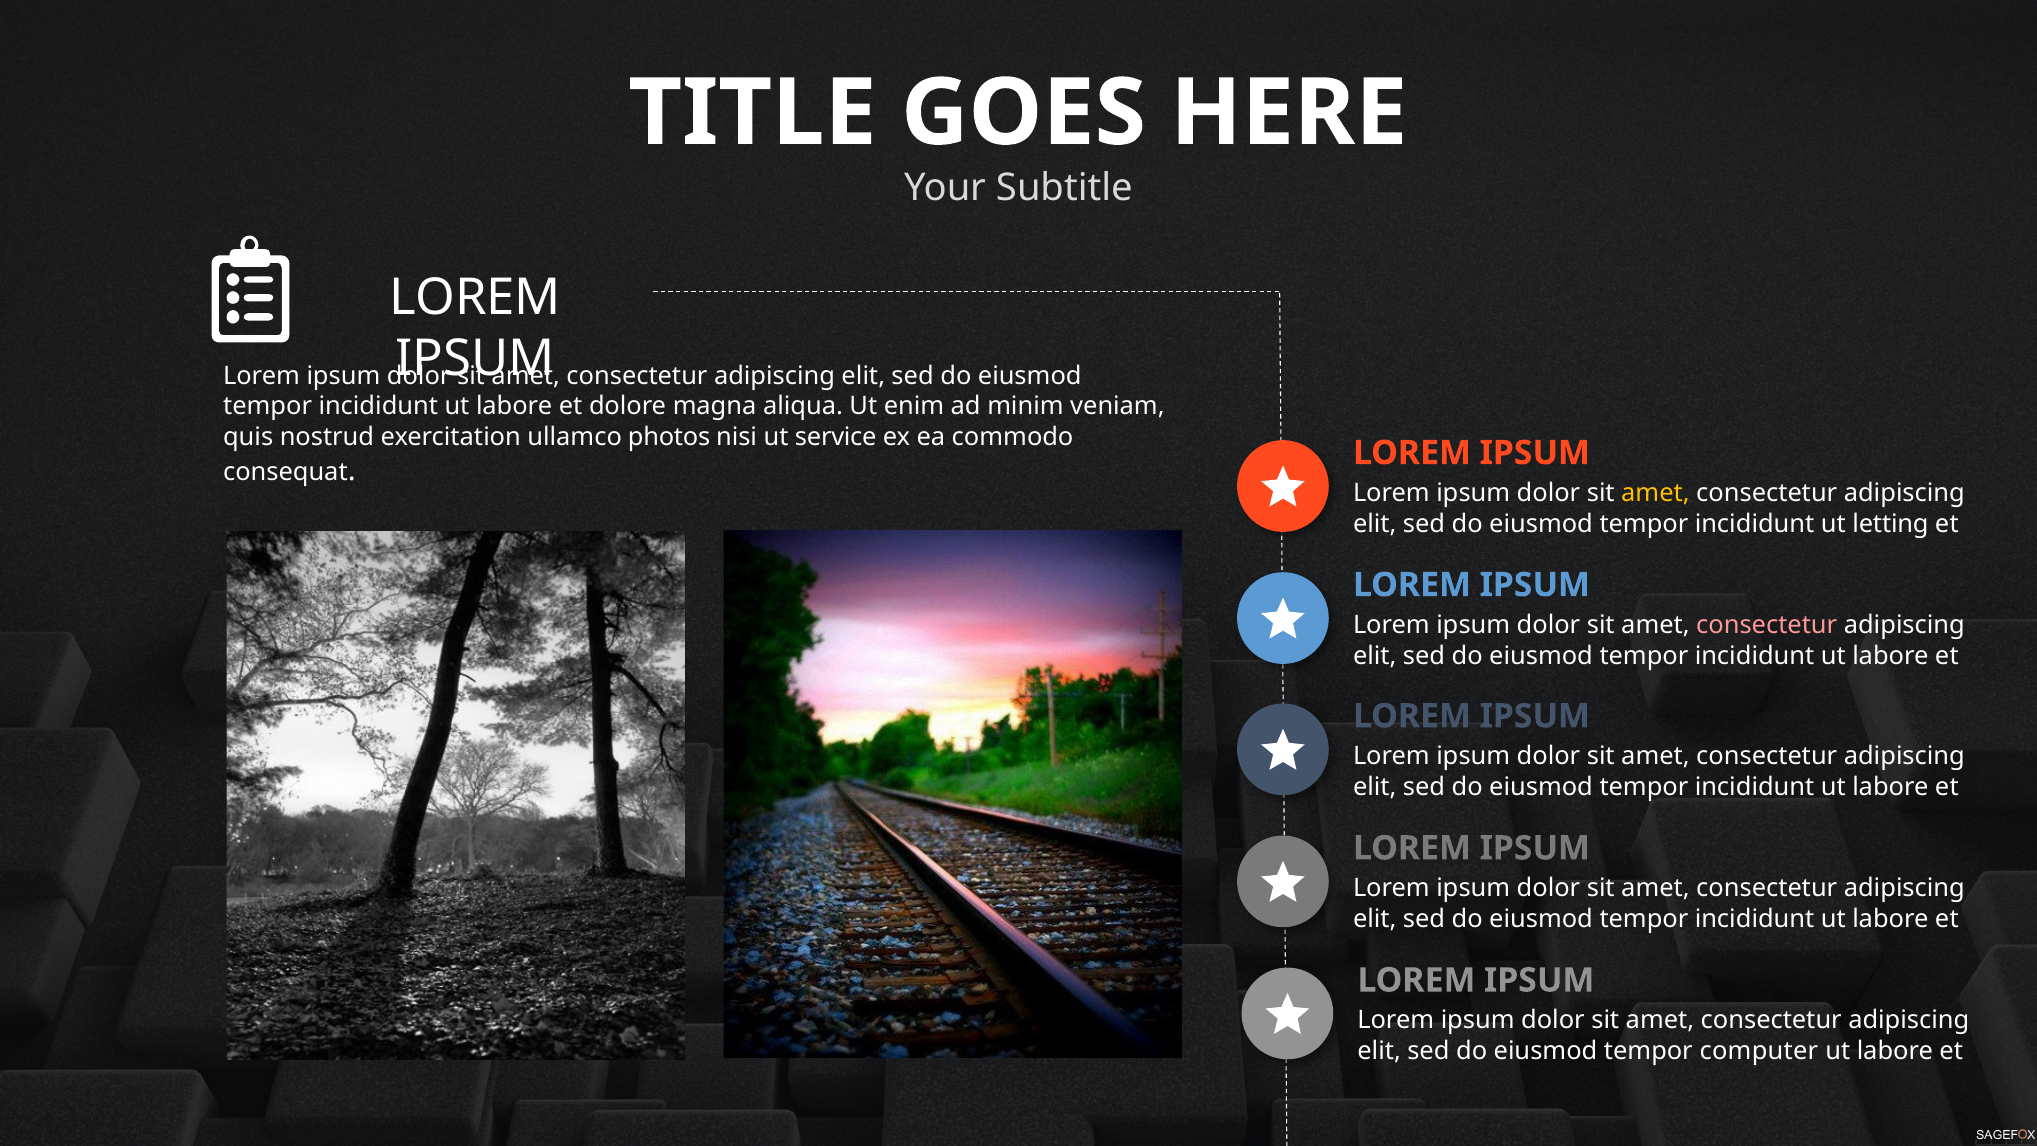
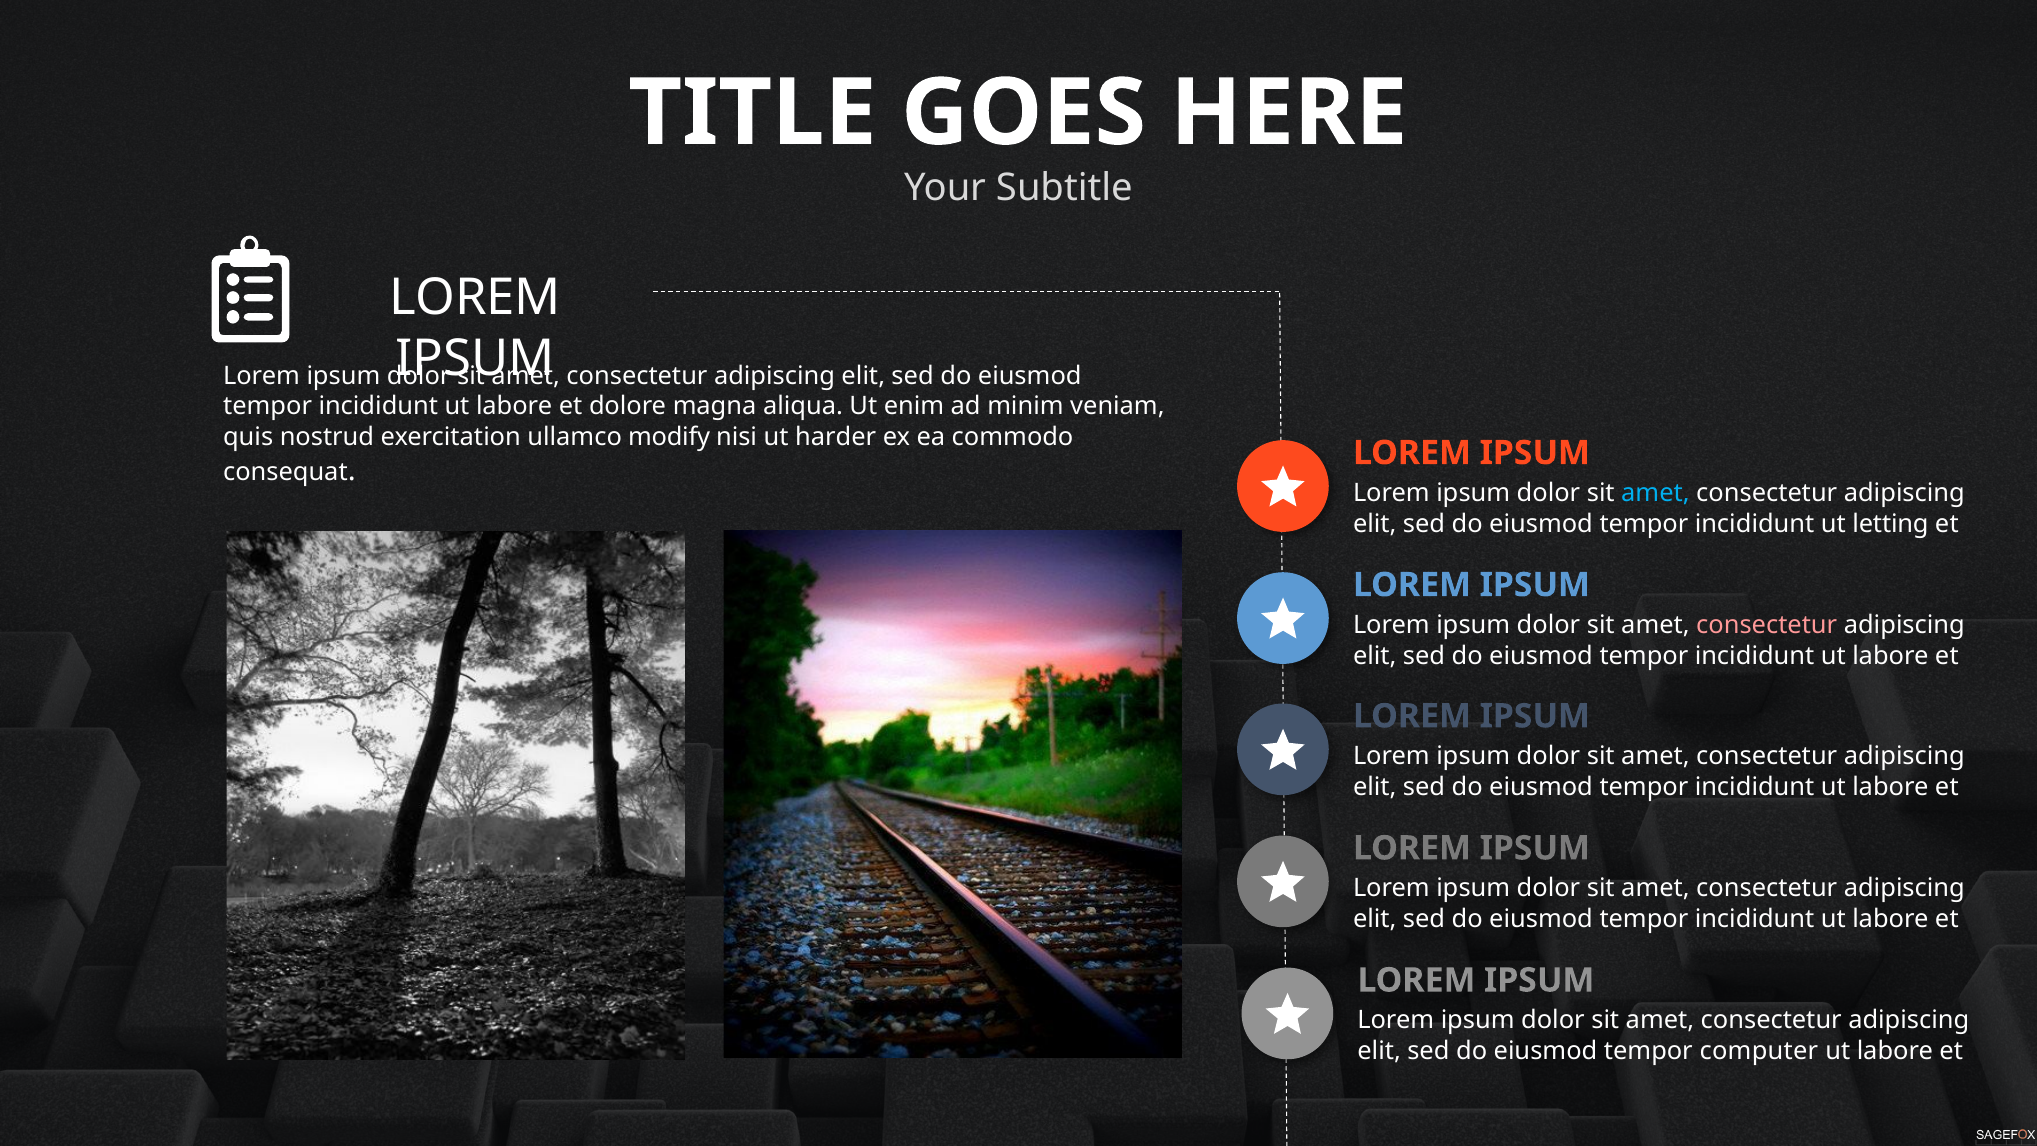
photos: photos -> modify
service: service -> harder
amet at (1655, 493) colour: yellow -> light blue
